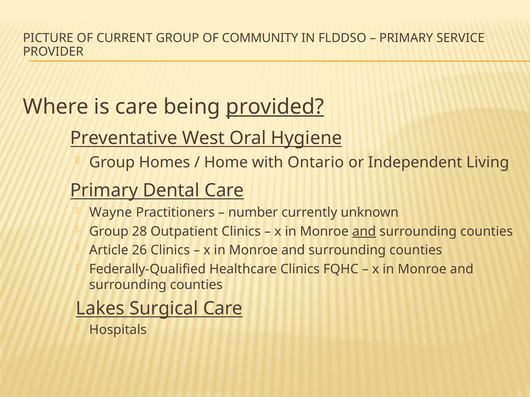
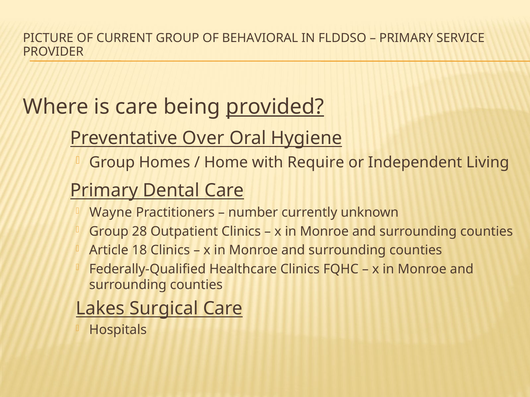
COMMUNITY: COMMUNITY -> BEHAVIORAL
West: West -> Over
Ontario: Ontario -> Require
and at (364, 232) underline: present -> none
26: 26 -> 18
